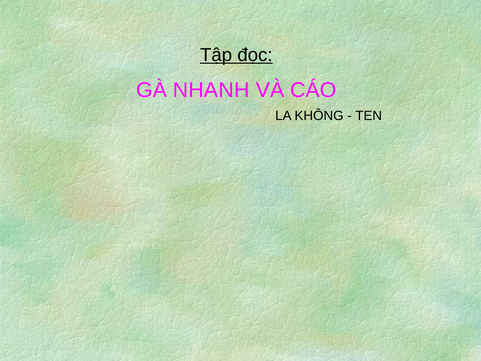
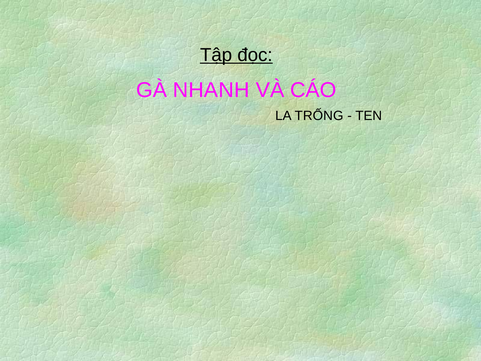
KHÔNG: KHÔNG -> TRỐNG
